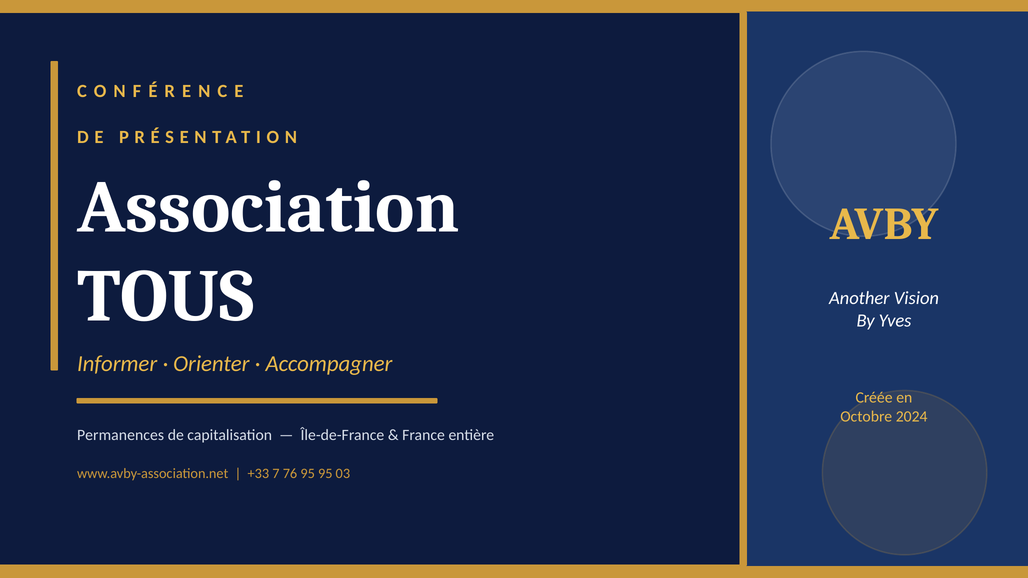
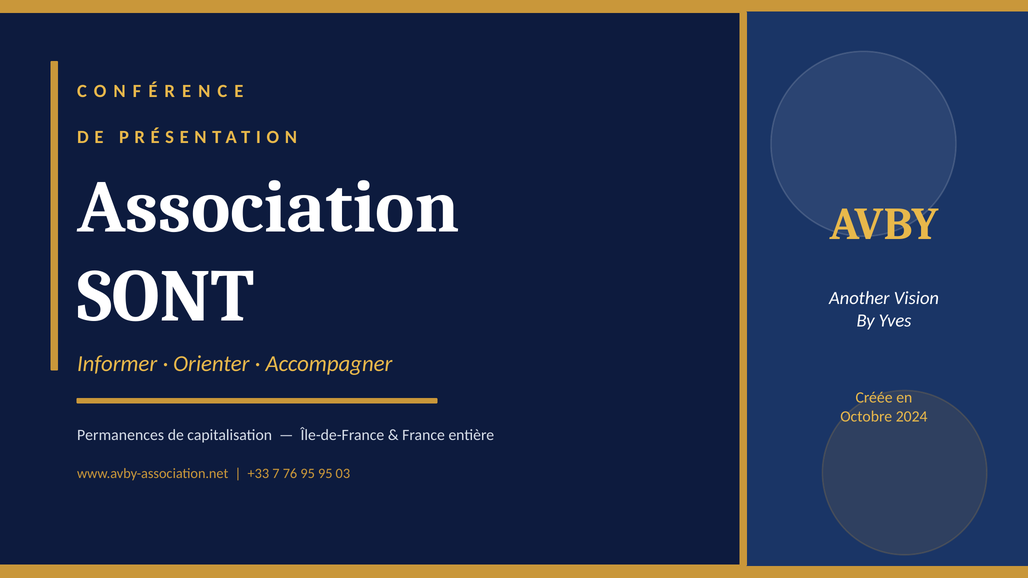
TOUS: TOUS -> SONT
